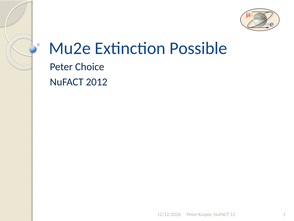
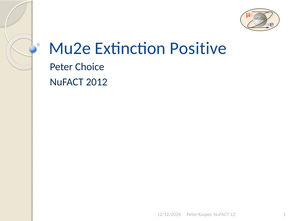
Possible: Possible -> Positive
